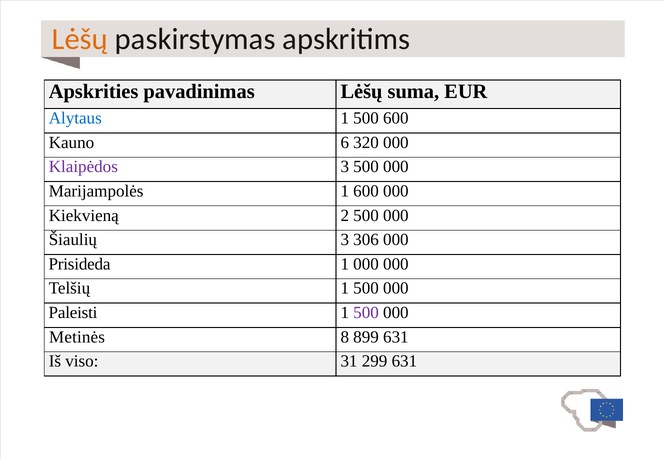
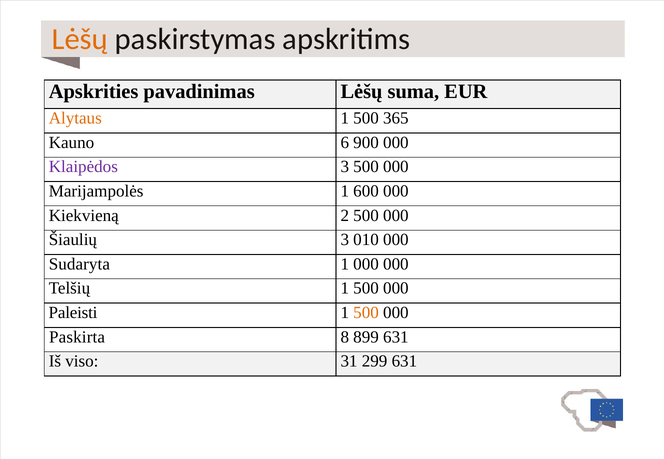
Alytaus colour: blue -> orange
500 600: 600 -> 365
320: 320 -> 900
306: 306 -> 010
Prisideda: Prisideda -> Sudaryta
500 at (366, 313) colour: purple -> orange
Metinės: Metinės -> Paskirta
